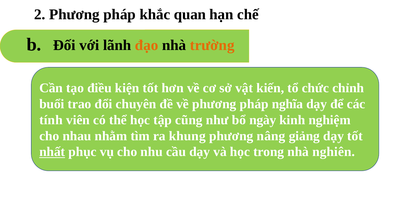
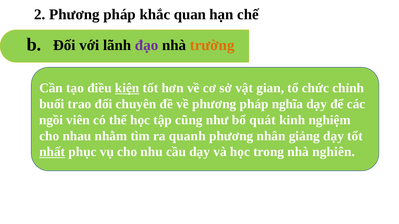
đạo colour: orange -> purple
kiện underline: none -> present
kiến: kiến -> gian
tính: tính -> ngồi
ngày: ngày -> quát
khung: khung -> quanh
nâng: nâng -> nhân
